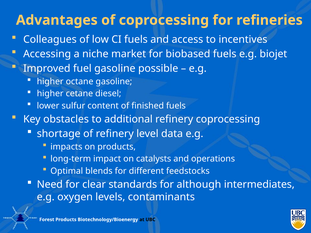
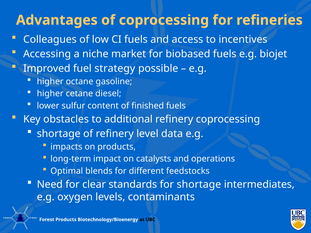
fuel gasoline: gasoline -> strategy
for although: although -> shortage
